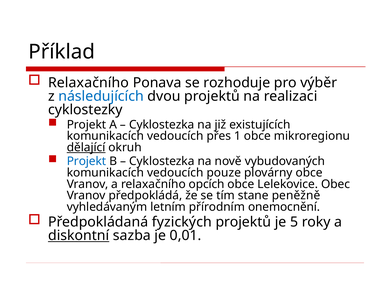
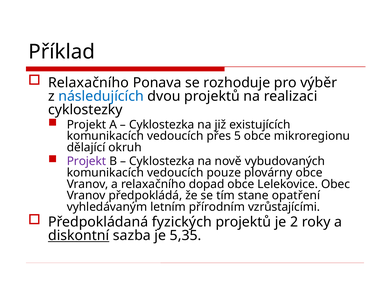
1: 1 -> 5
dělající underline: present -> none
Projekt at (87, 162) colour: blue -> purple
opcích: opcích -> dopad
peněžně: peněžně -> opatření
onemocnění: onemocnění -> vzrůstajícími
5: 5 -> 2
0,01: 0,01 -> 5,35
